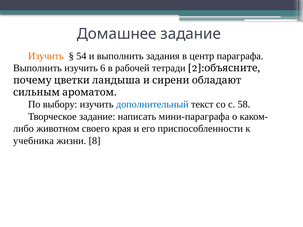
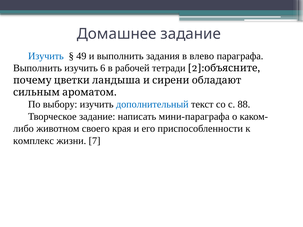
Изучить at (46, 56) colour: orange -> blue
54: 54 -> 49
центр: центр -> влево
58: 58 -> 88
учебника: учебника -> комплекс
8: 8 -> 7
